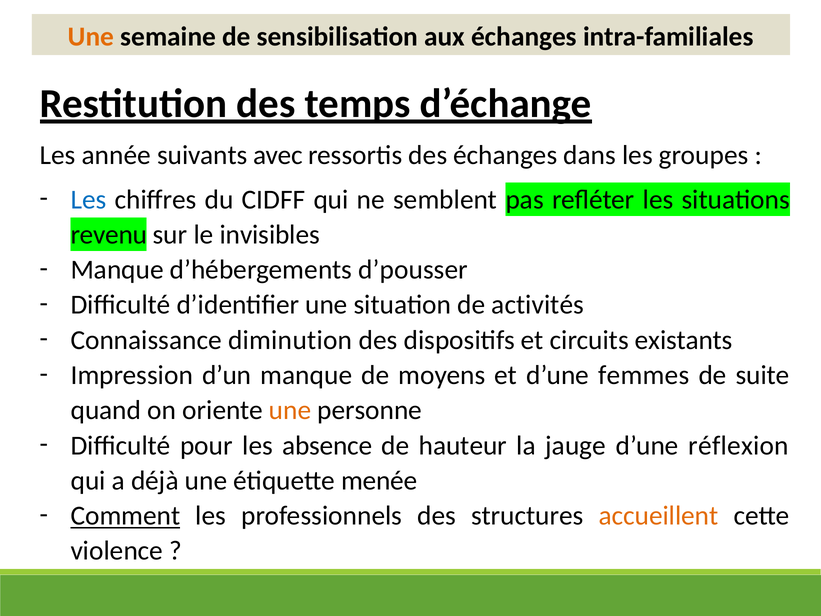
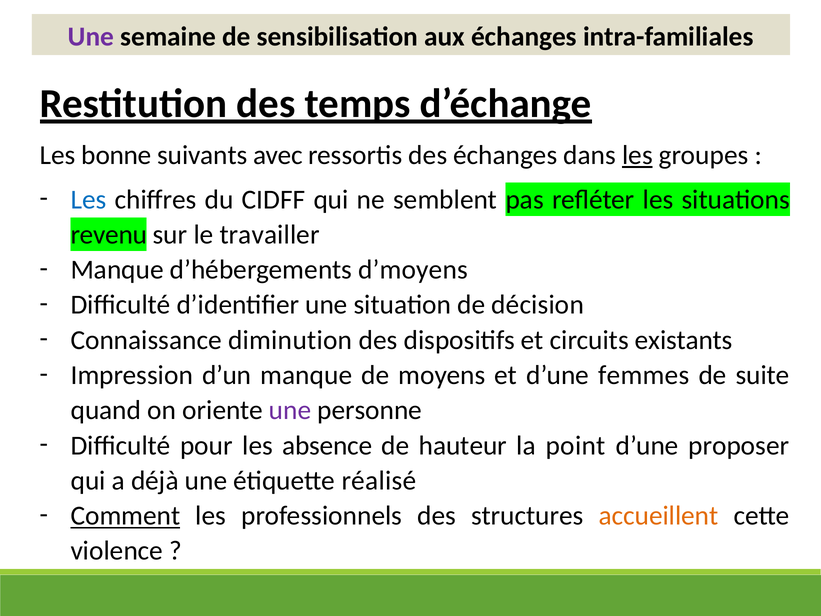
Une at (91, 36) colour: orange -> purple
année: année -> bonne
les at (637, 155) underline: none -> present
invisibles: invisibles -> travailler
d’pousser: d’pousser -> d’moyens
activités: activités -> décision
une at (290, 410) colour: orange -> purple
jauge: jauge -> point
réflexion: réflexion -> proposer
menée: menée -> réalisé
